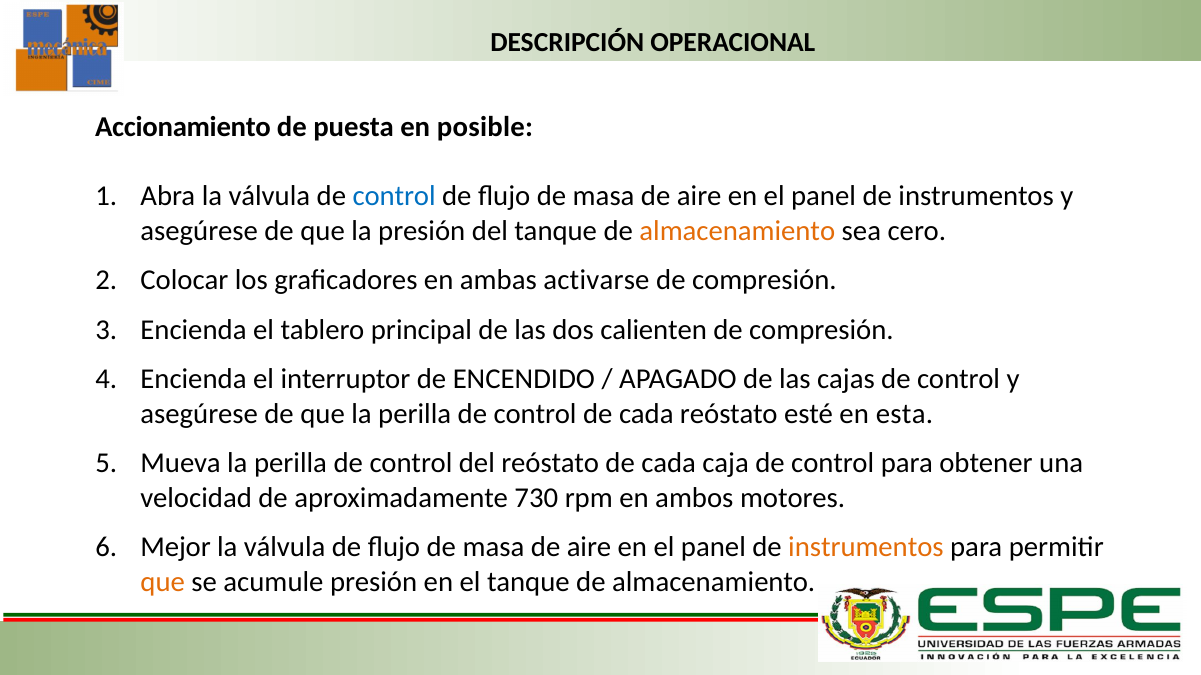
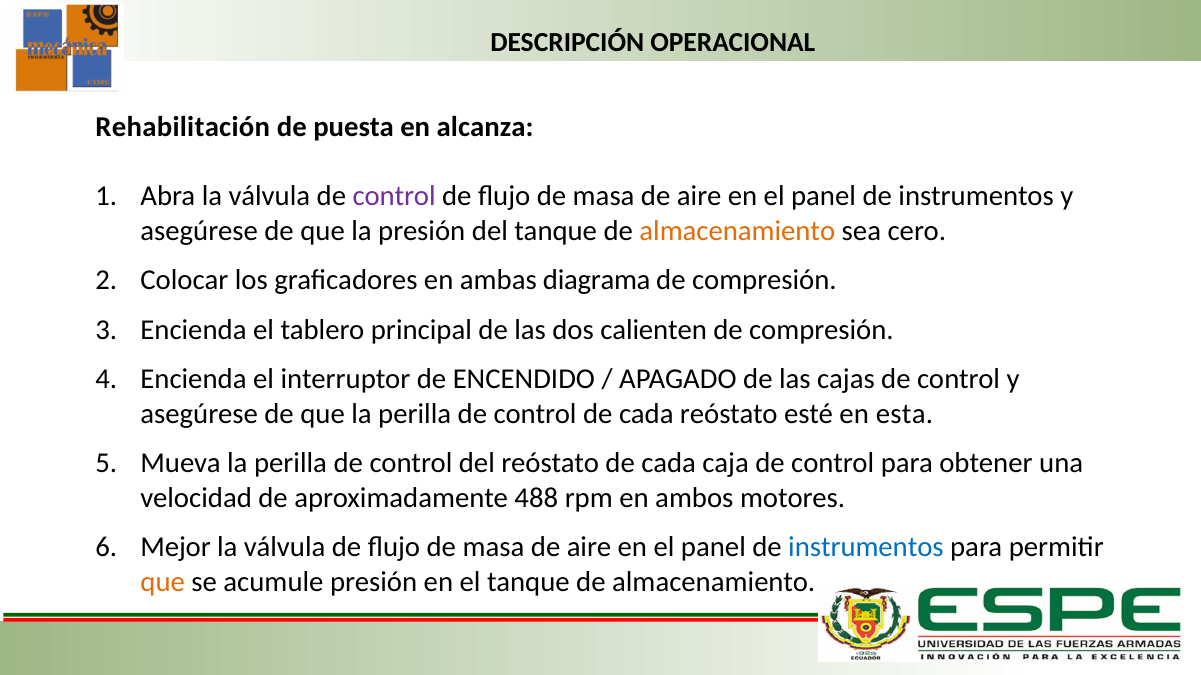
Accionamiento: Accionamiento -> Rehabilitación
posible: posible -> alcanza
control at (394, 197) colour: blue -> purple
activarse: activarse -> diagrama
730: 730 -> 488
instrumentos at (866, 548) colour: orange -> blue
